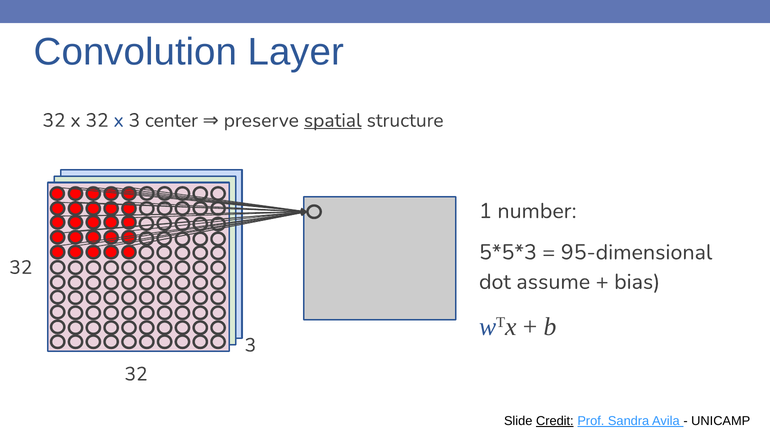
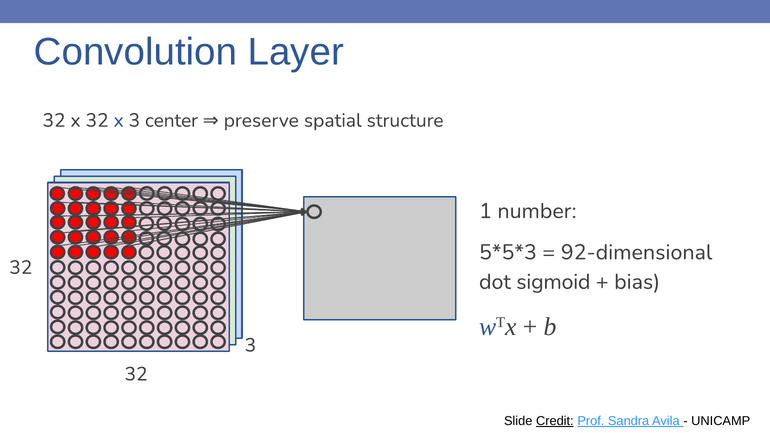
spatial underline: present -> none
95-dimensional: 95-dimensional -> 92-dimensional
assume: assume -> sigmoid
